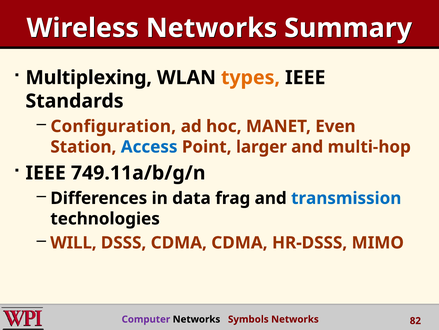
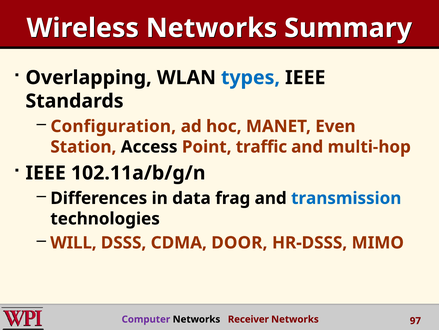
Multiplexing: Multiplexing -> Overlapping
types colour: orange -> blue
Access colour: blue -> black
larger: larger -> traffic
749.11a/b/g/n: 749.11a/b/g/n -> 102.11a/b/g/n
CDMA CDMA: CDMA -> DOOR
Symbols: Symbols -> Receiver
82: 82 -> 97
